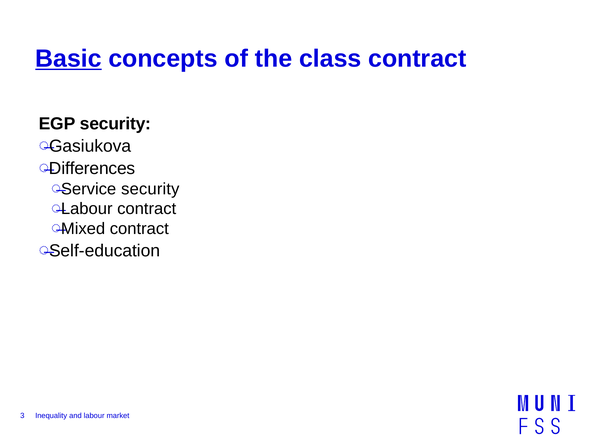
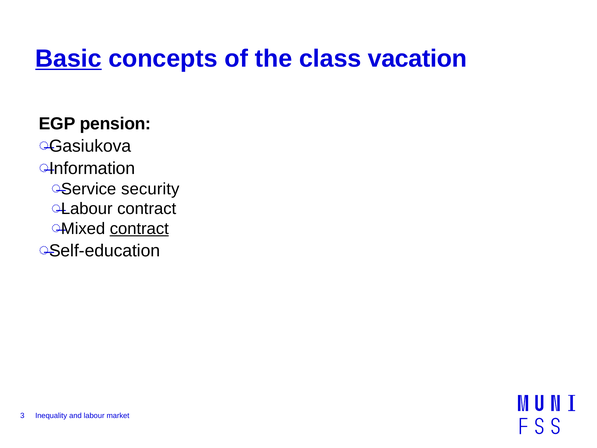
class contract: contract -> vacation
EGP security: security -> pension
Differences: Differences -> Information
contract at (139, 229) underline: none -> present
